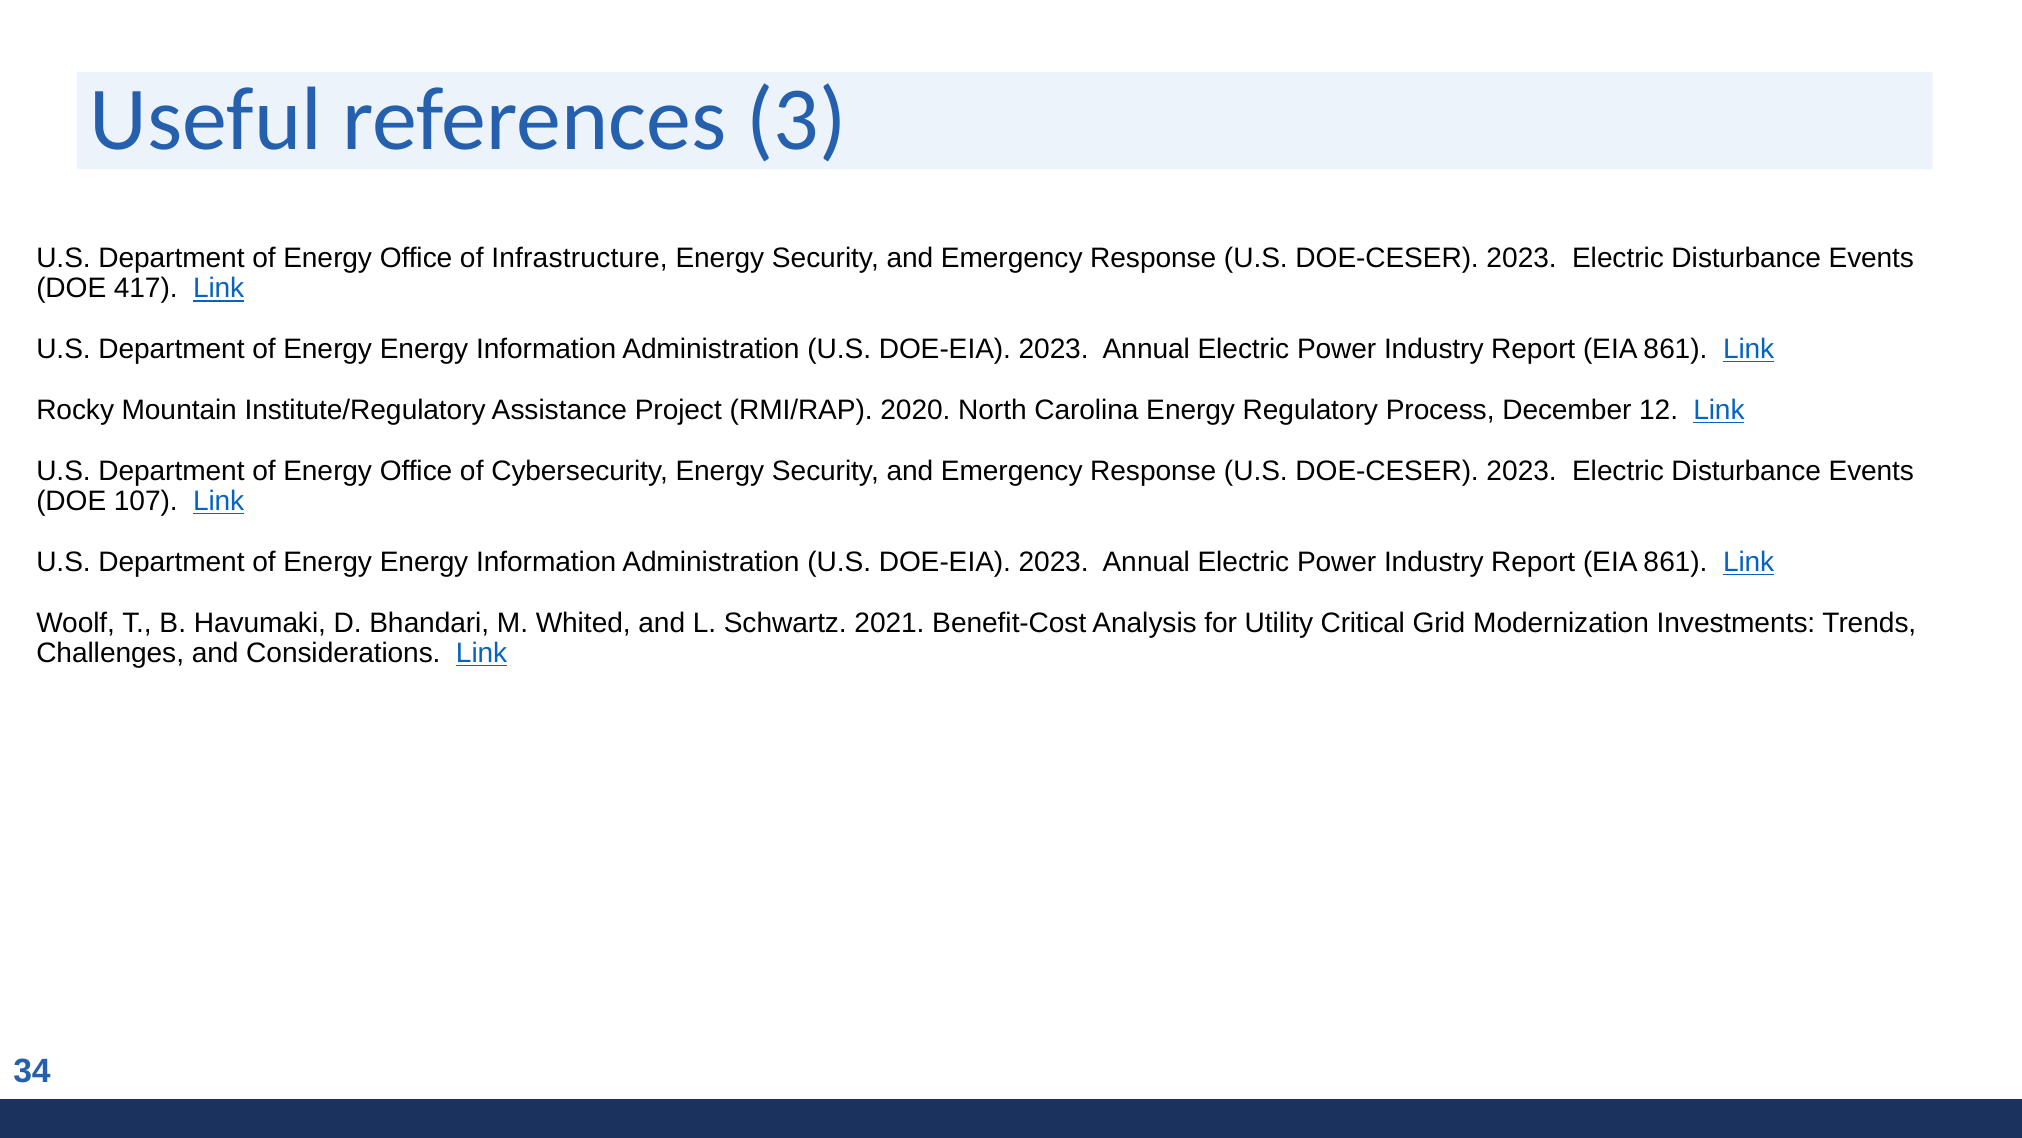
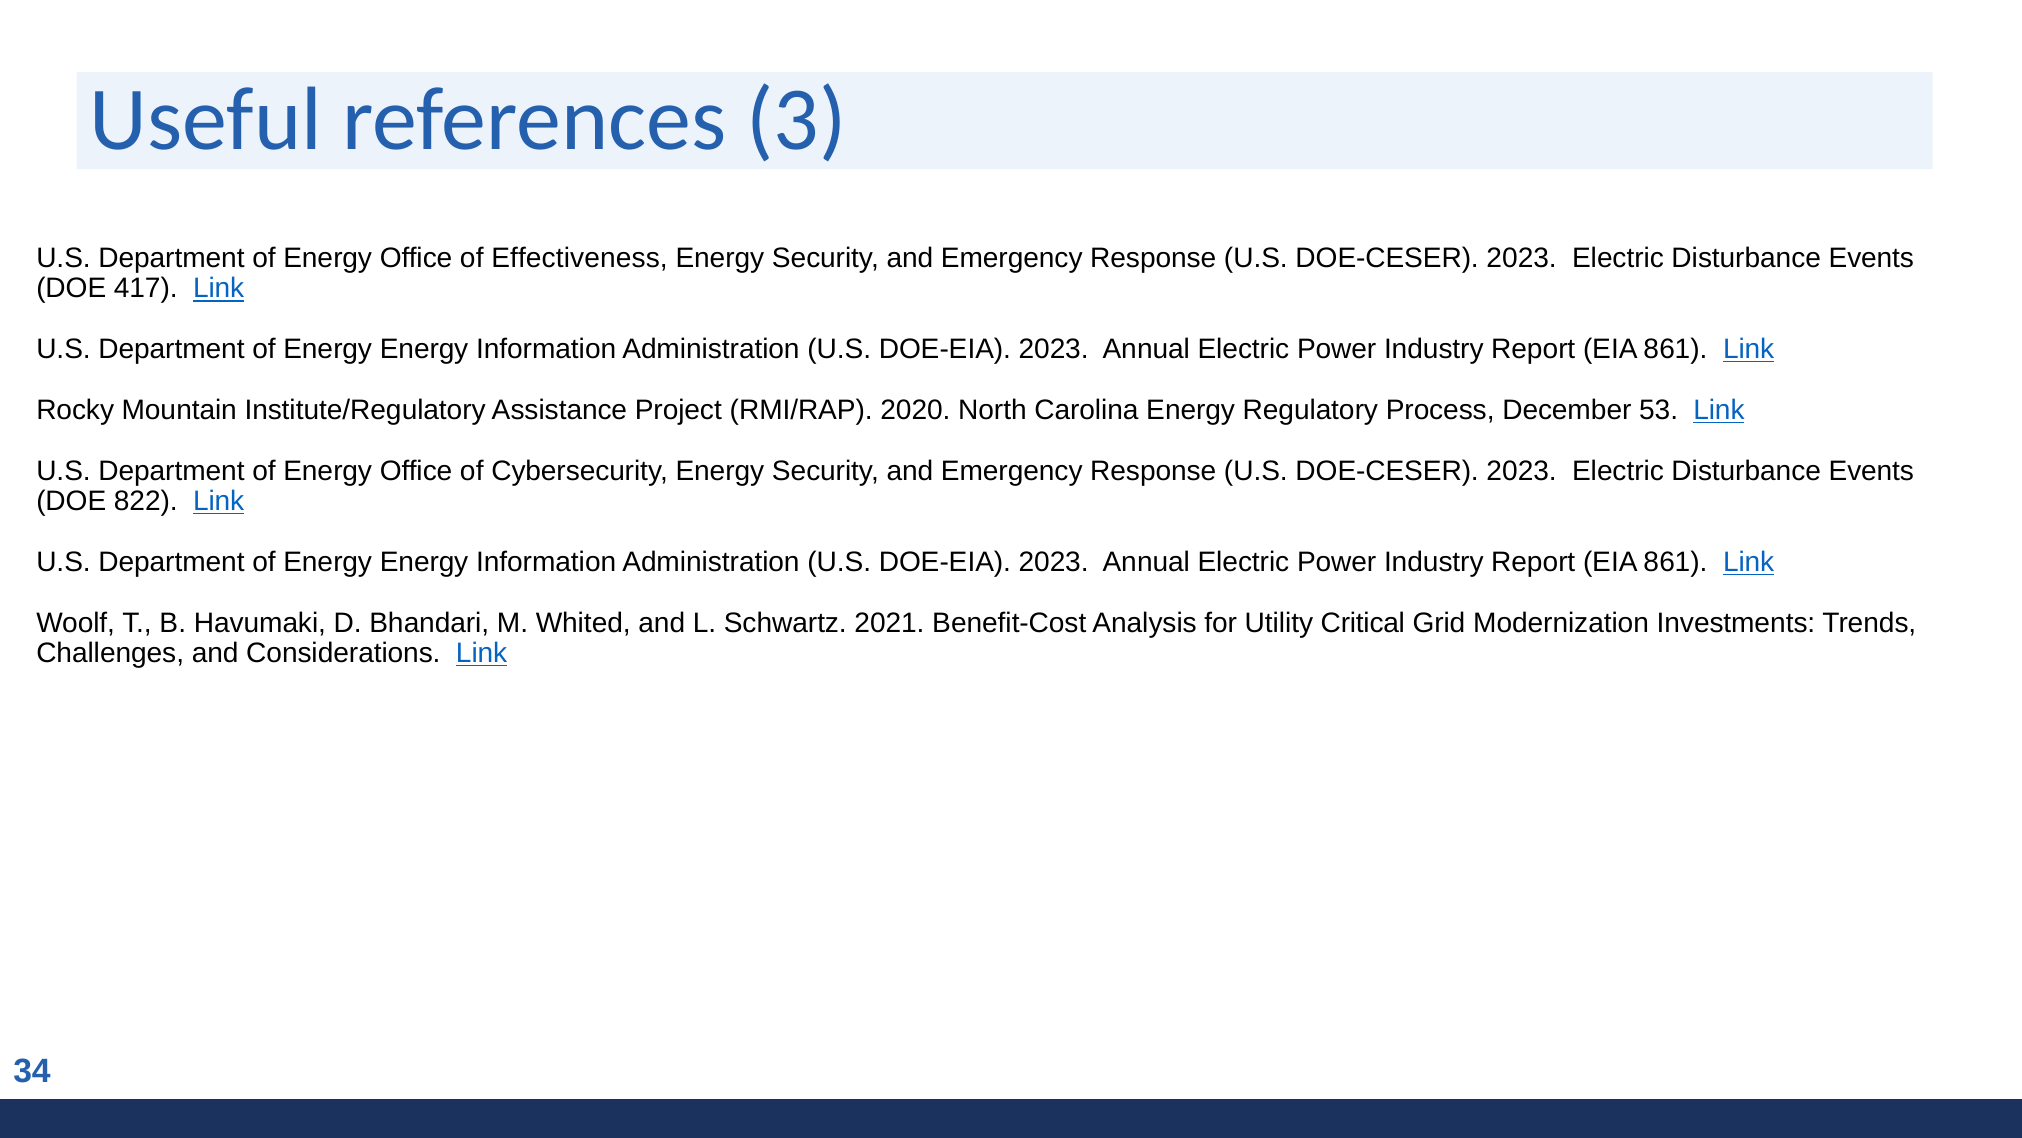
Infrastructure: Infrastructure -> Effectiveness
12: 12 -> 53
107: 107 -> 822
